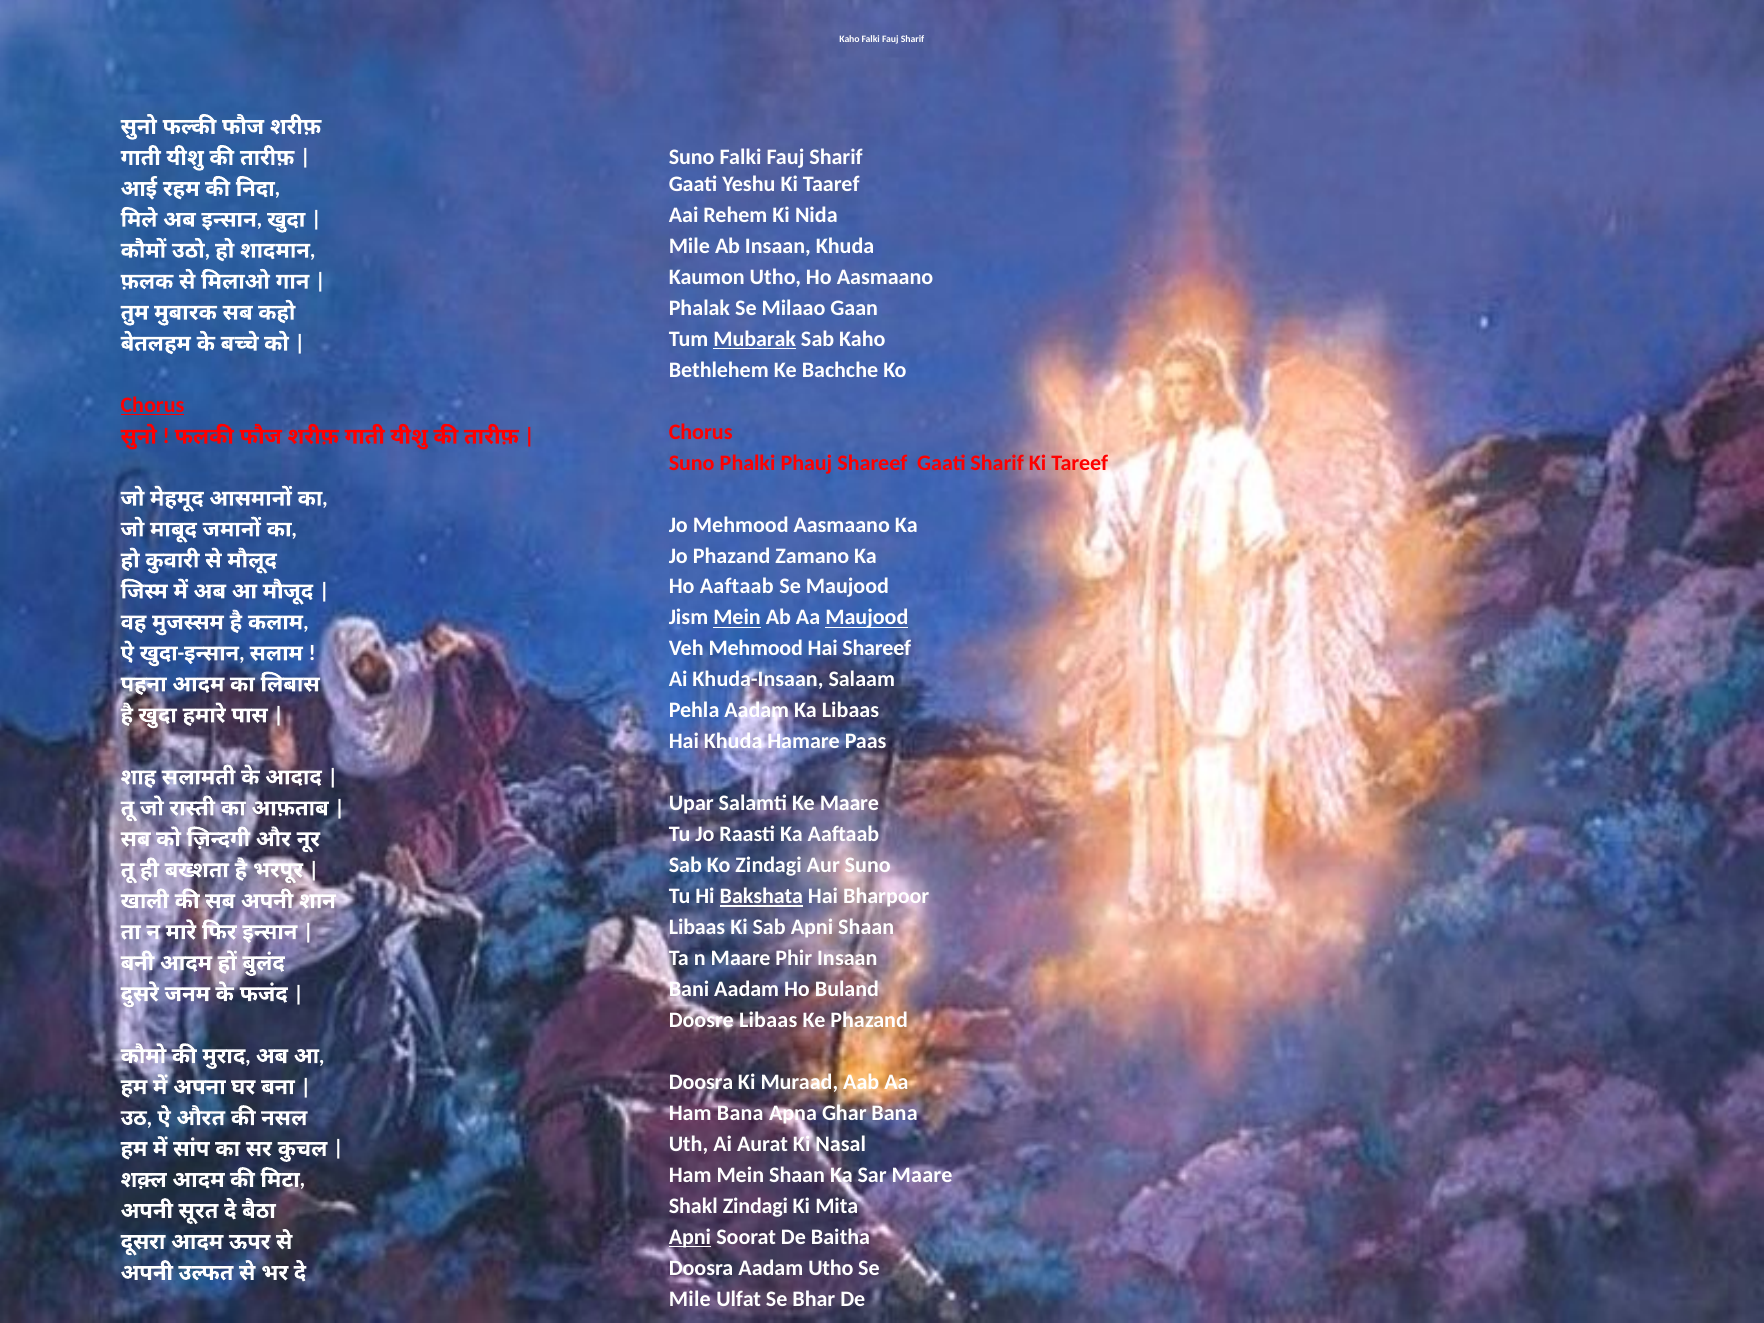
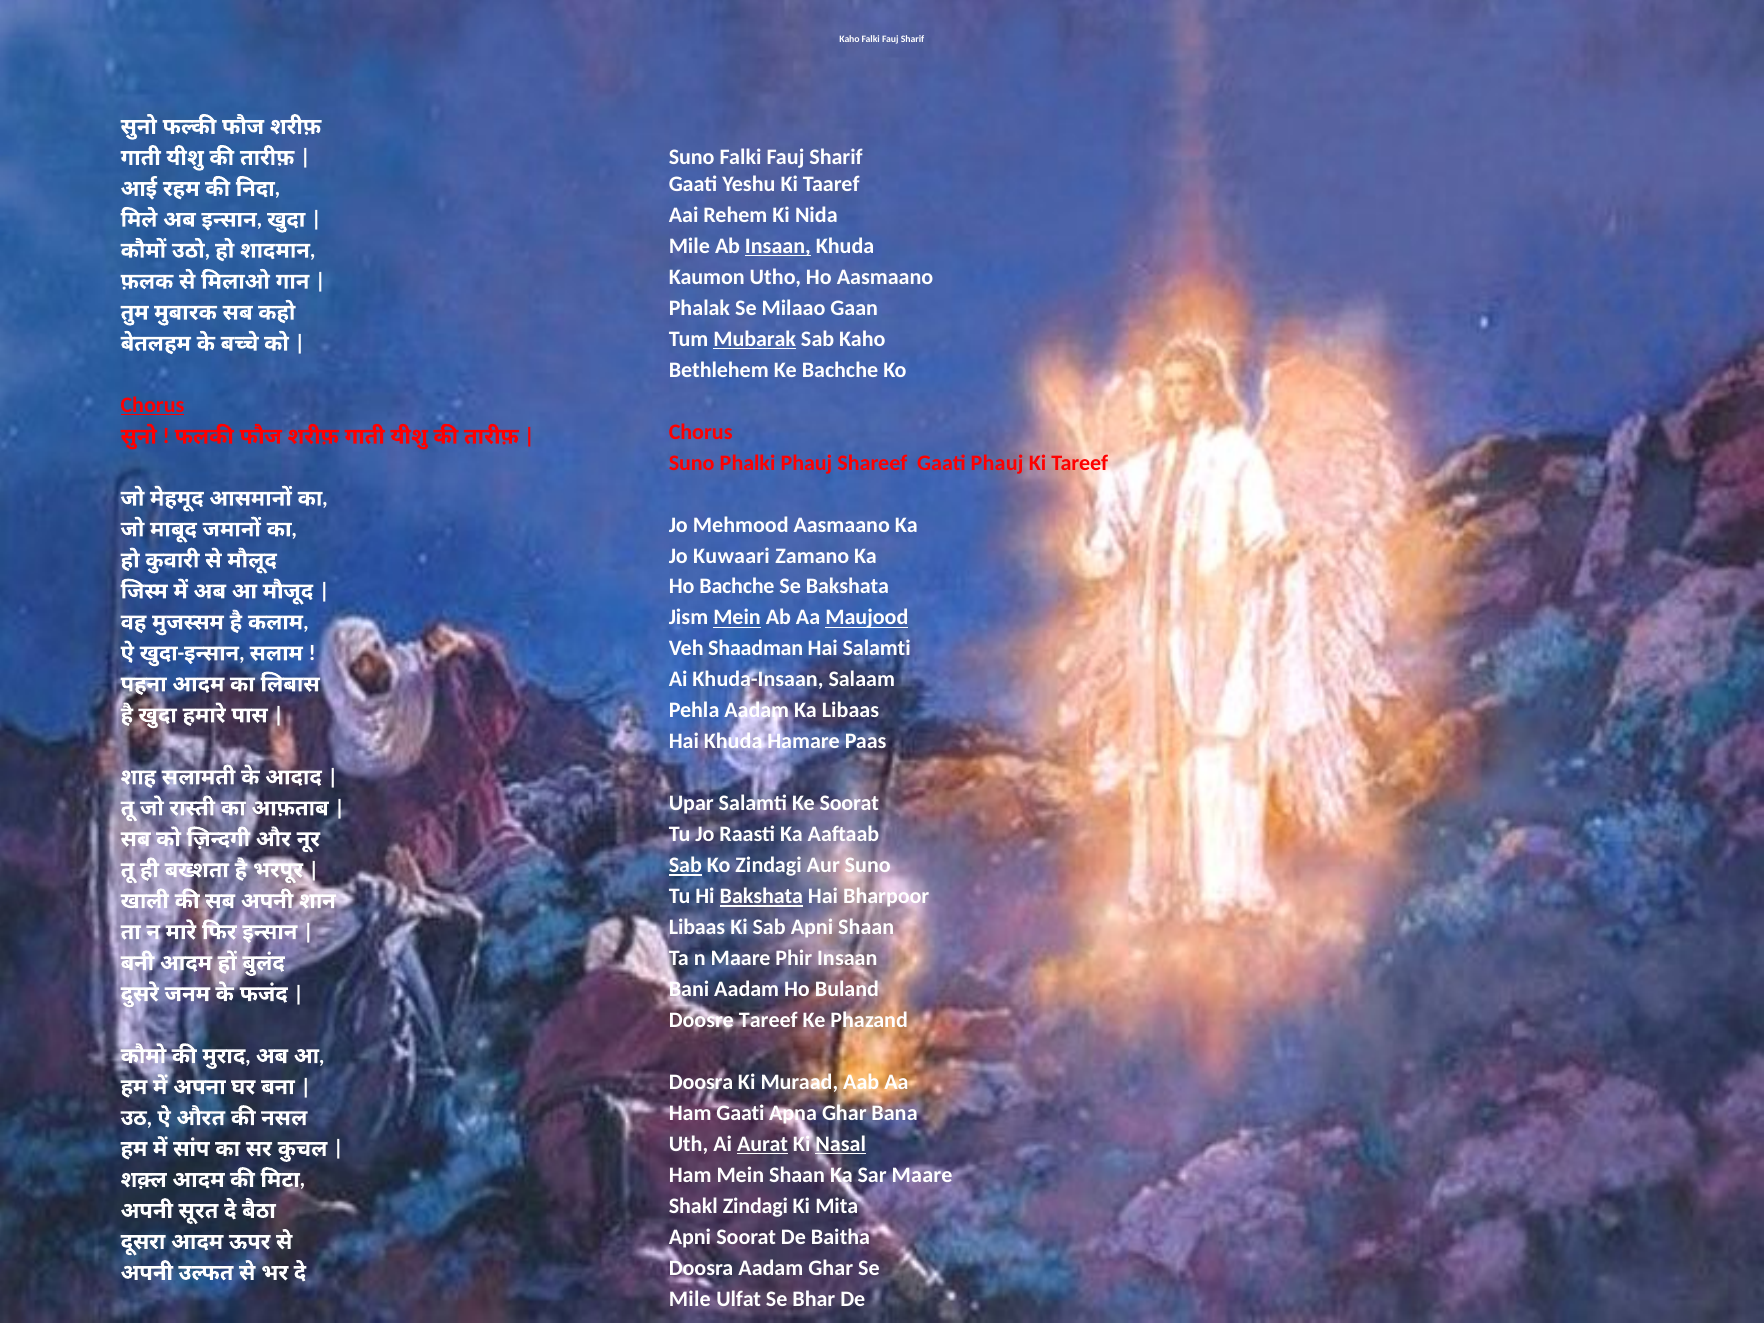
Insaan at (778, 246) underline: none -> present
Gaati Sharif: Sharif -> Phauj
Jo Phazand: Phazand -> Kuwaari
Ho Aaftaab: Aaftaab -> Bachche
Se Maujood: Maujood -> Bakshata
Veh Mehmood: Mehmood -> Shaadman
Hai Shareef: Shareef -> Salamti
Ke Maare: Maare -> Soorat
Sab at (685, 865) underline: none -> present
Doosre Libaas: Libaas -> Tareef
Ham Bana: Bana -> Gaati
Aurat underline: none -> present
Nasal underline: none -> present
Apni at (690, 1237) underline: present -> none
Aadam Utho: Utho -> Ghar
